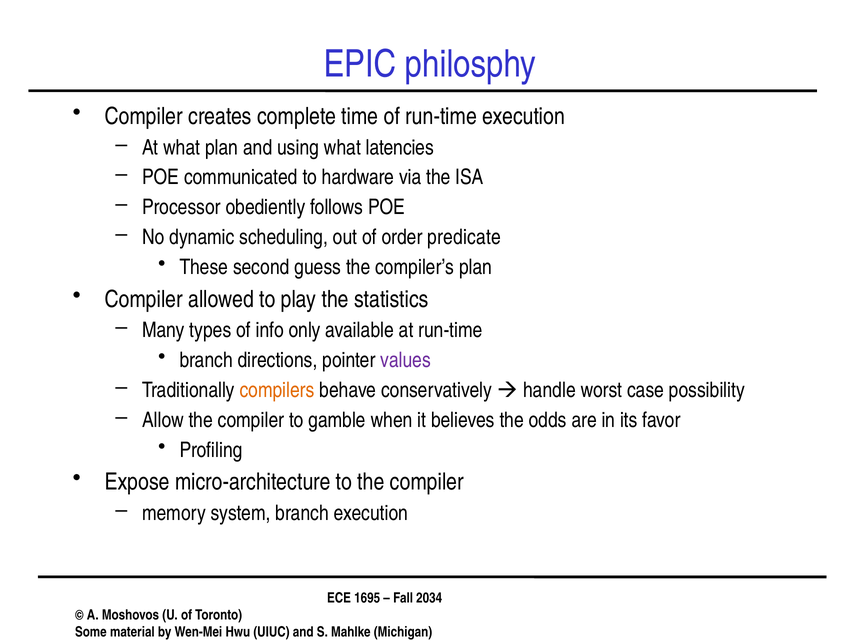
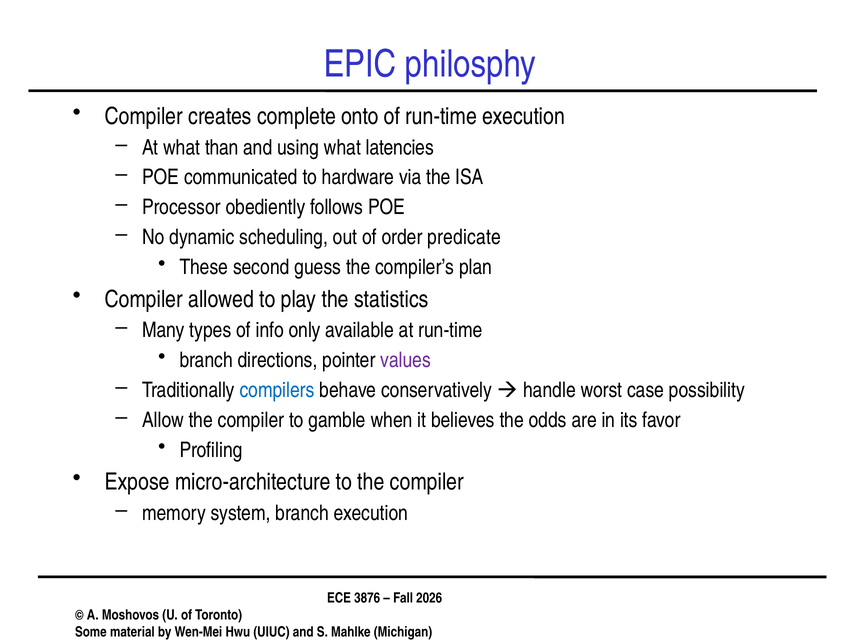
time: time -> onto
what plan: plan -> than
compilers colour: orange -> blue
1695: 1695 -> 3876
2034: 2034 -> 2026
